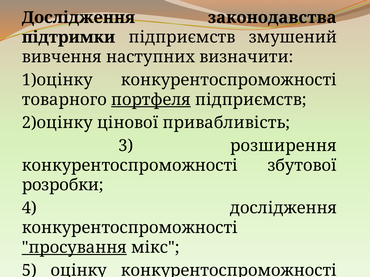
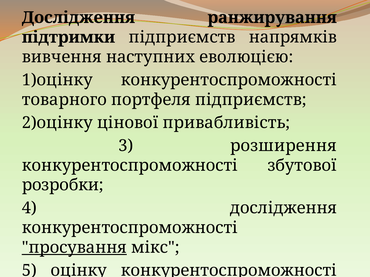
законодавства: законодавства -> ранжирування
змушений: змушений -> напрямків
визначити: визначити -> еволюцією
портфеля underline: present -> none
